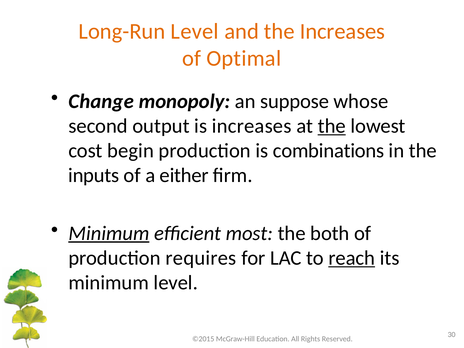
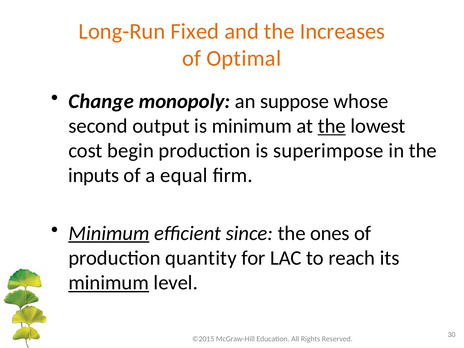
Long-Run Level: Level -> Fixed
is increases: increases -> minimum
combinations: combinations -> superimpose
either: either -> equal
most: most -> since
both: both -> ones
requires: requires -> quantity
reach underline: present -> none
minimum at (109, 283) underline: none -> present
